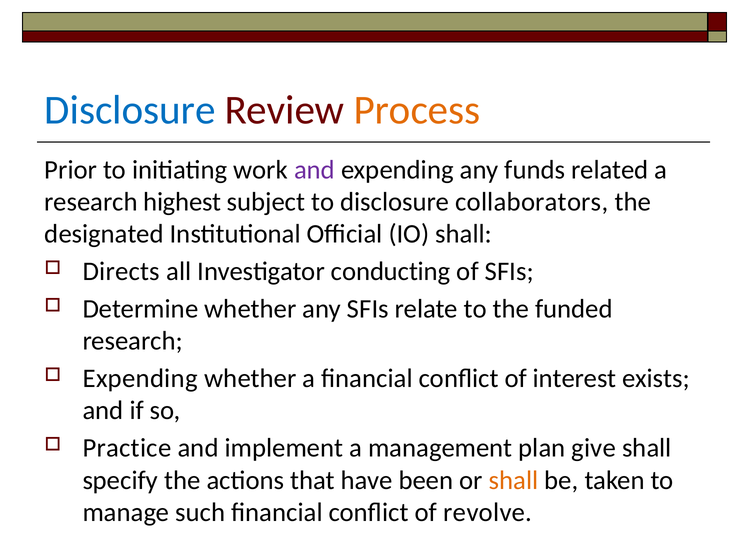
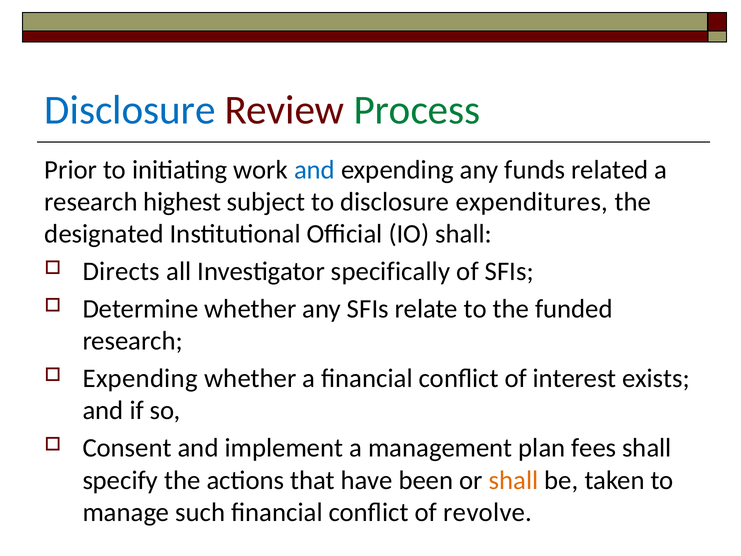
Process colour: orange -> green
and at (314, 170) colour: purple -> blue
collaborators: collaborators -> expenditures
conducting: conducting -> specifically
Practice: Practice -> Consent
give: give -> fees
